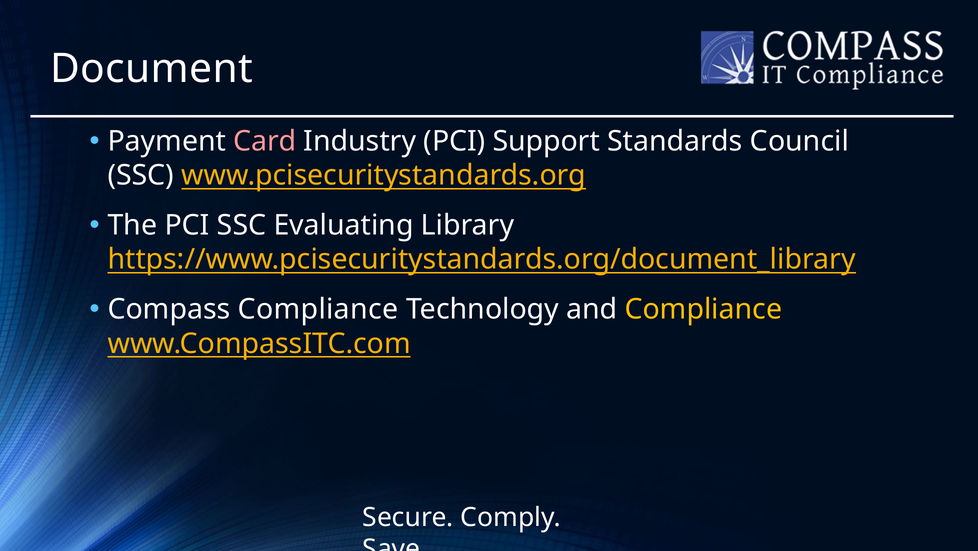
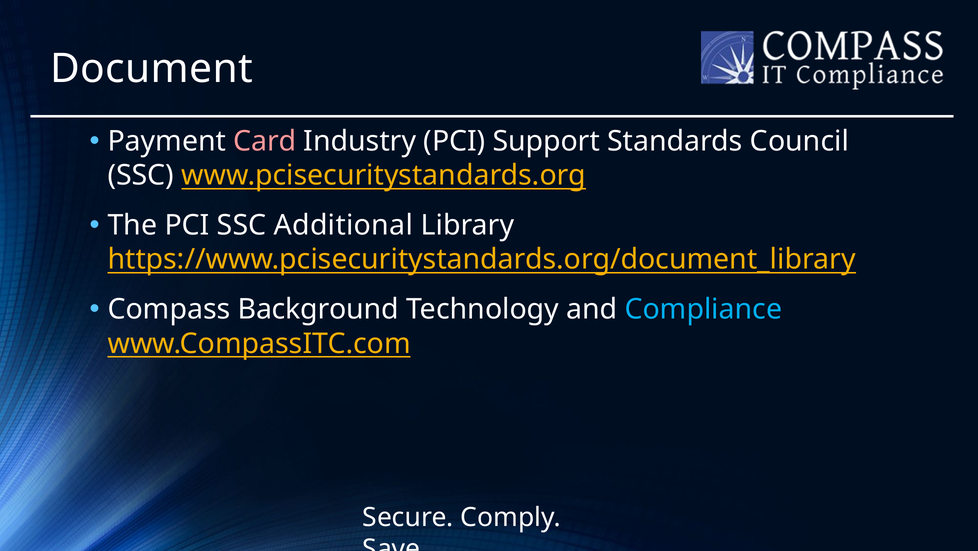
Evaluating: Evaluating -> Additional
Compass Compliance: Compliance -> Background
Compliance at (703, 309) colour: yellow -> light blue
